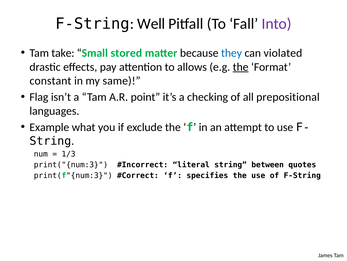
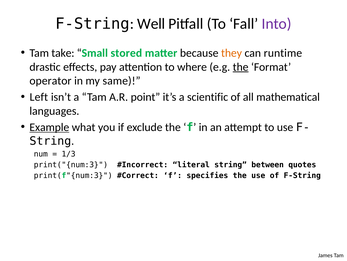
they colour: blue -> orange
violated: violated -> runtime
allows: allows -> where
constant: constant -> operator
Flag: Flag -> Left
checking: checking -> scientific
prepositional: prepositional -> mathematical
Example underline: none -> present
